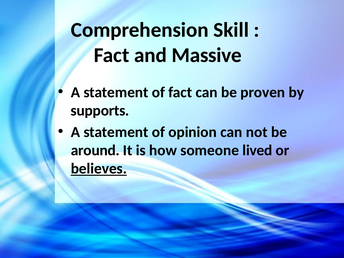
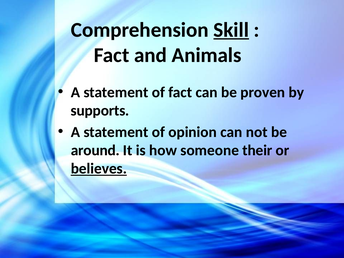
Skill underline: none -> present
Massive: Massive -> Animals
lived: lived -> their
